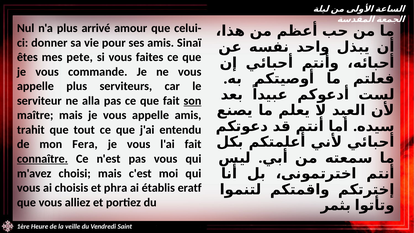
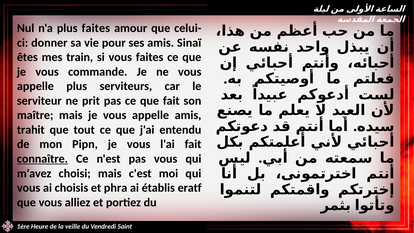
plus arrivé: arrivé -> faites
pete: pete -> train
alla: alla -> prit
son underline: present -> none
Fera: Fera -> Pipn
